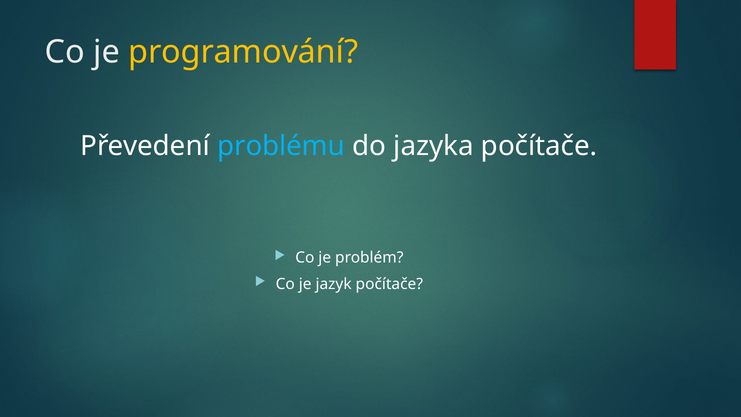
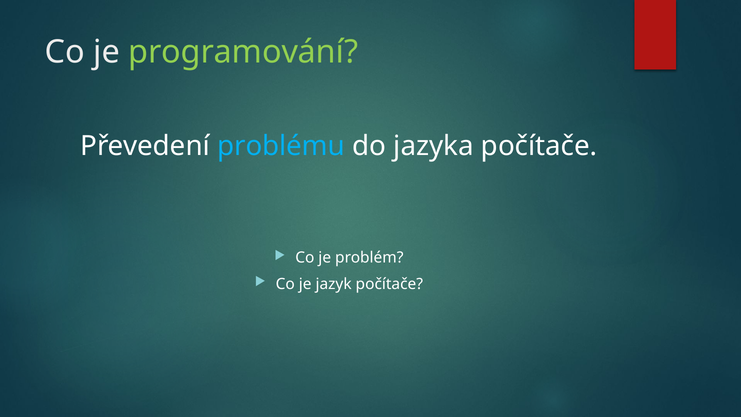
programování colour: yellow -> light green
